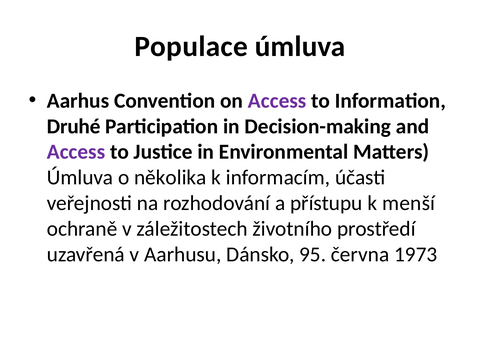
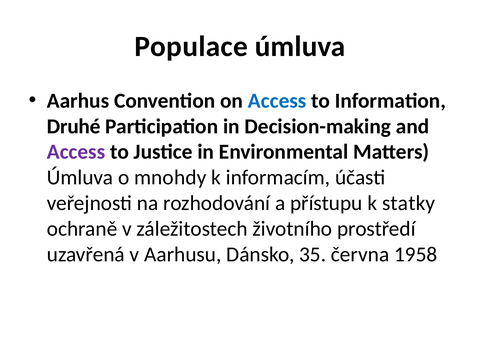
Access at (277, 101) colour: purple -> blue
několika: několika -> mnohdy
menší: menší -> statky
95: 95 -> 35
1973: 1973 -> 1958
